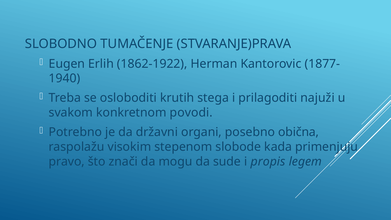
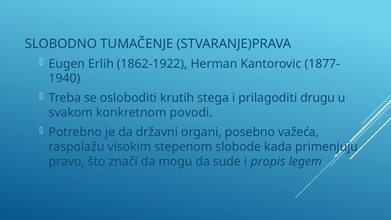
najuži: najuži -> drugu
obična: obična -> važeća
